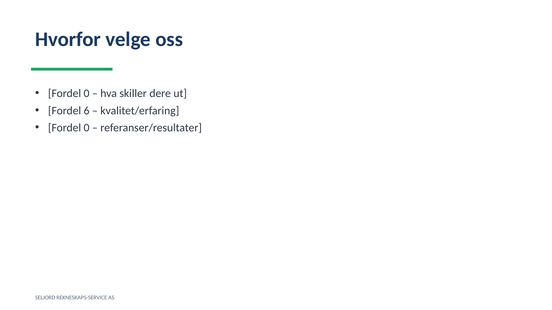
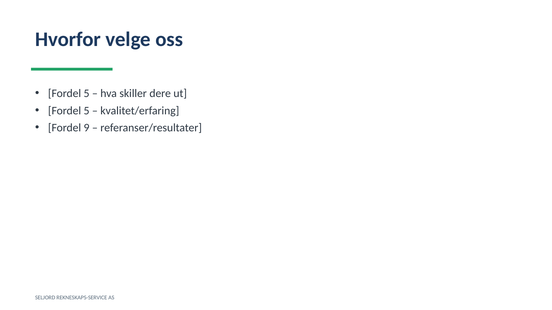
0 at (87, 93): 0 -> 5
6 at (87, 111): 6 -> 5
0 at (87, 128): 0 -> 9
